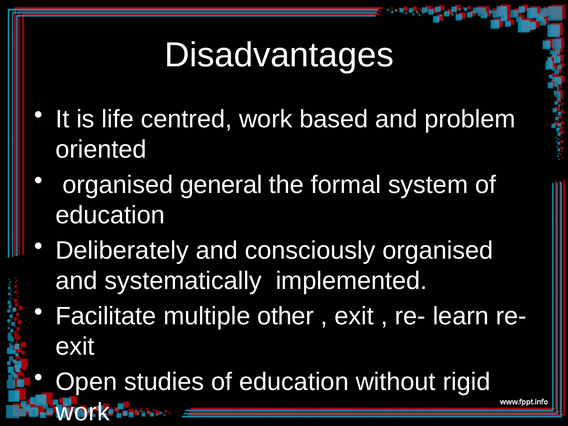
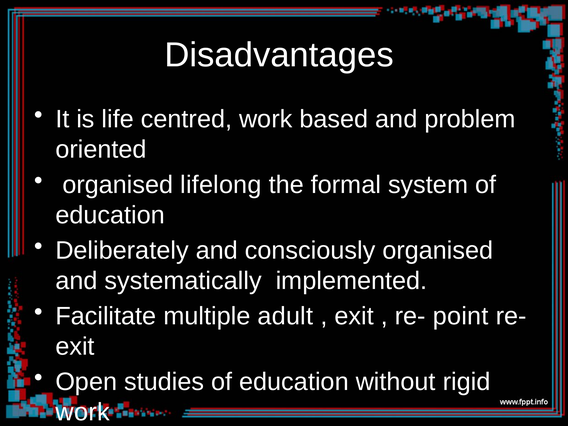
general: general -> lifelong
other: other -> adult
learn: learn -> point
